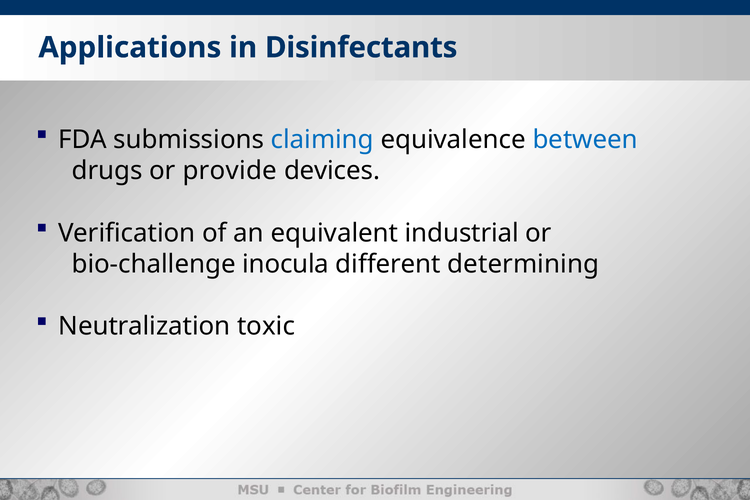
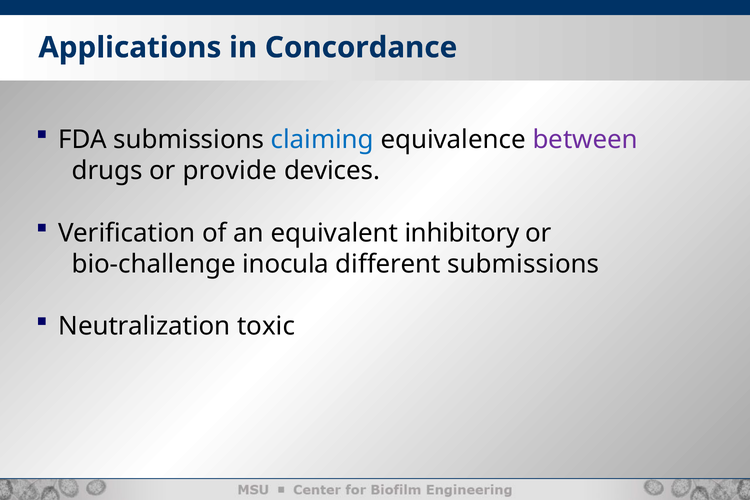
Disinfectants: Disinfectants -> Concordance
between colour: blue -> purple
industrial: industrial -> inhibitory
different determining: determining -> submissions
